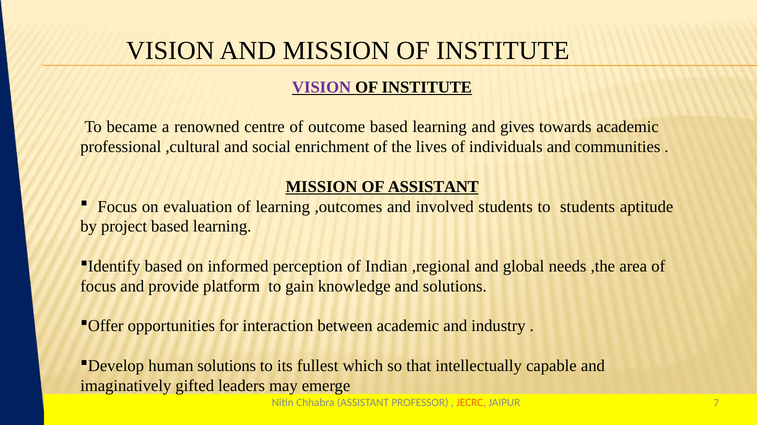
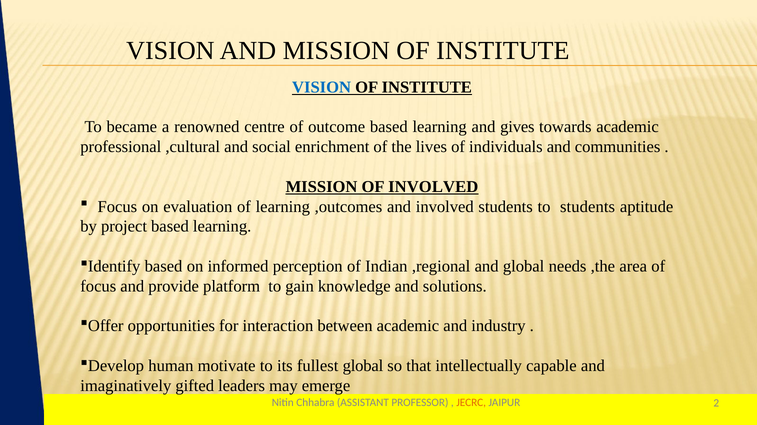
VISION at (322, 87) colour: purple -> blue
OF ASSISTANT: ASSISTANT -> INVOLVED
human solutions: solutions -> motivate
fullest which: which -> global
7: 7 -> 2
